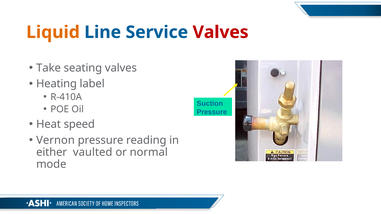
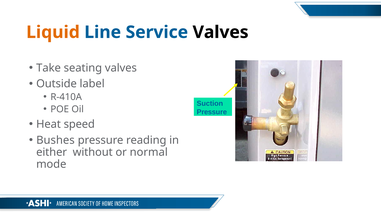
Valves at (221, 32) colour: red -> black
Heating: Heating -> Outside
Vernon: Vernon -> Bushes
vaulted: vaulted -> without
